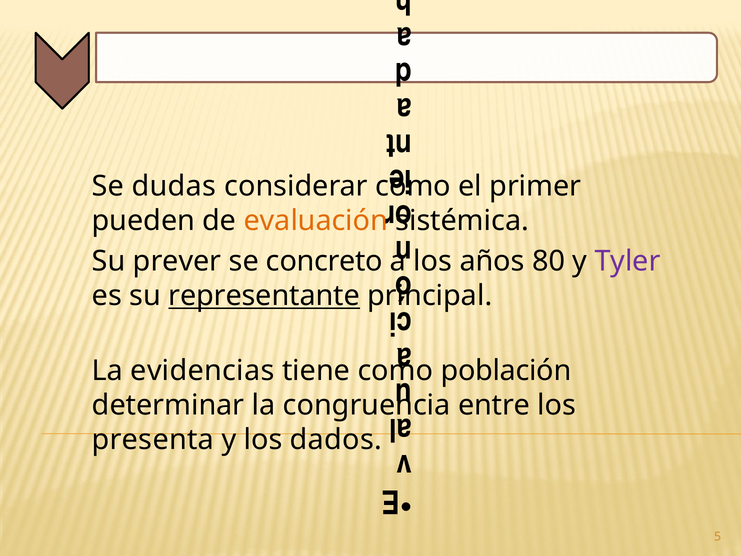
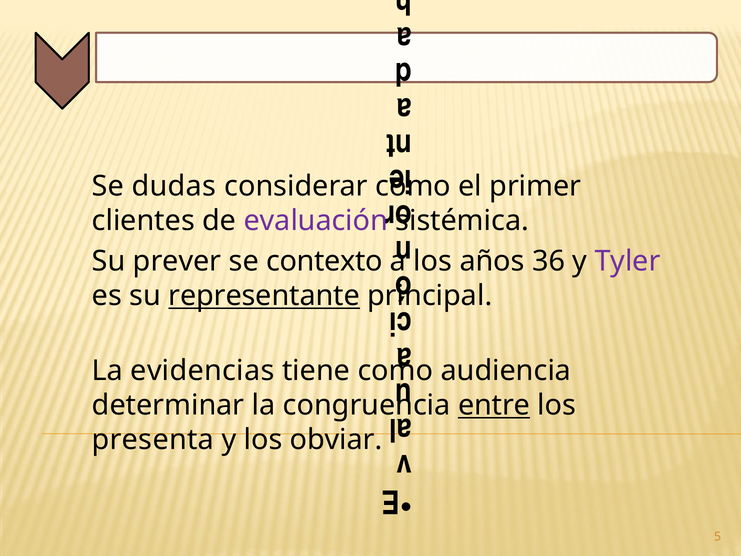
pueden: pueden -> clientes
evaluación colour: orange -> purple
concreto: concreto -> contexto
80: 80 -> 36
población: población -> audiencia
entre underline: none -> present
dados: dados -> obviar
